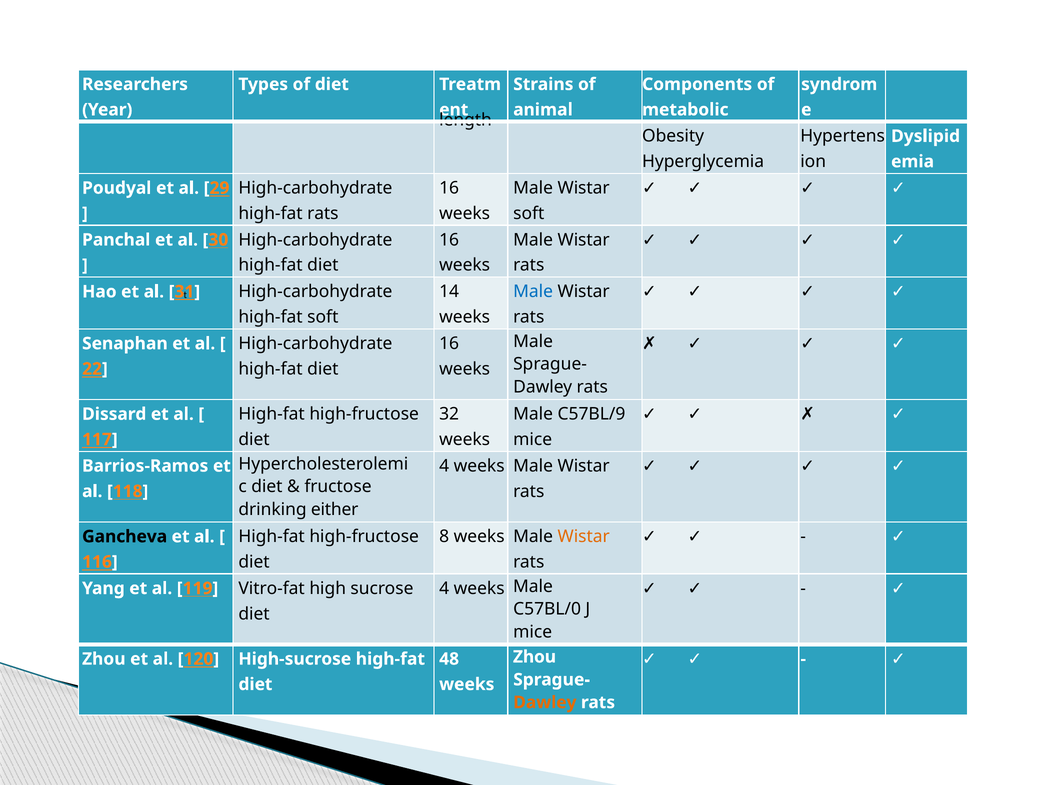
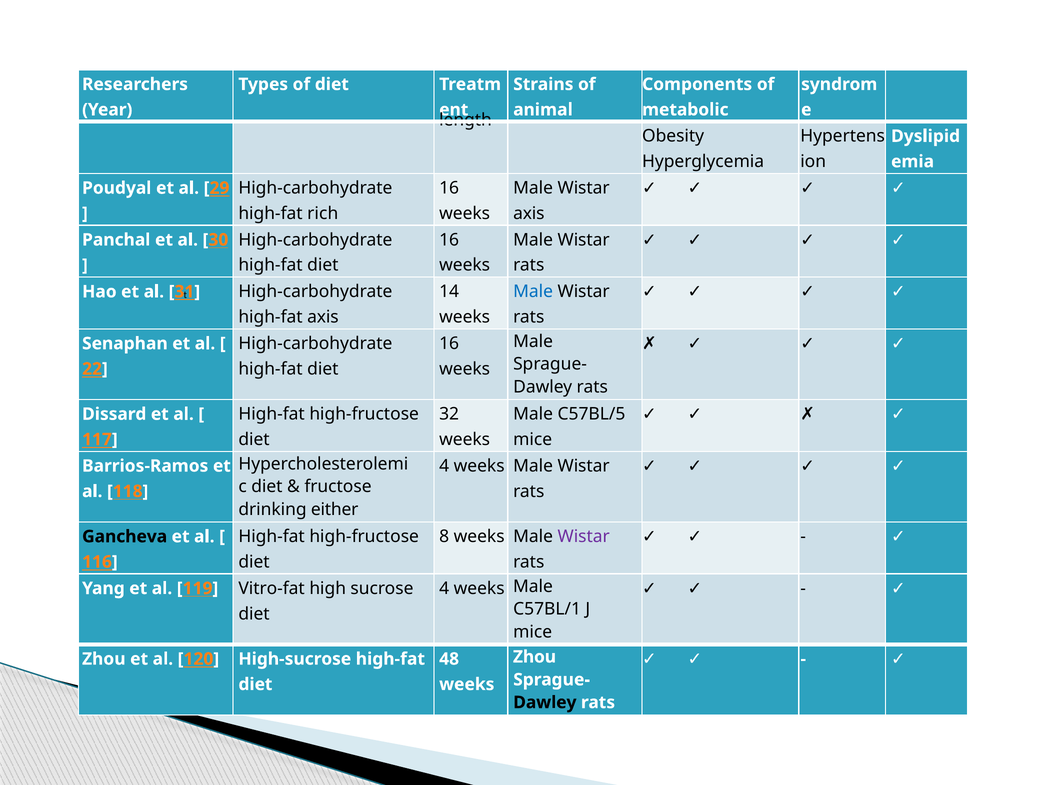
high-fat rats: rats -> rich
soft at (529, 213): soft -> axis
high-fat soft: soft -> axis
C57BL/9: C57BL/9 -> C57BL/5
Wistar at (584, 536) colour: orange -> purple
C57BL/0: C57BL/0 -> C57BL/1
Dawley at (545, 702) colour: orange -> black
